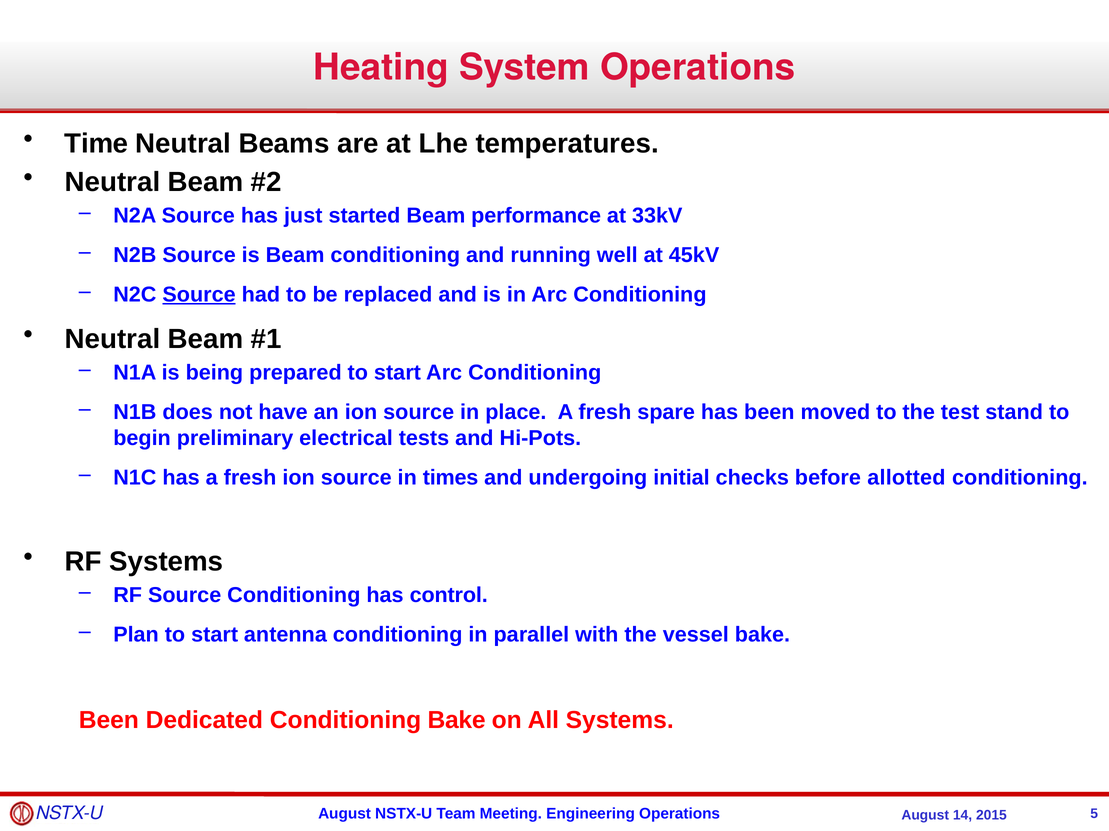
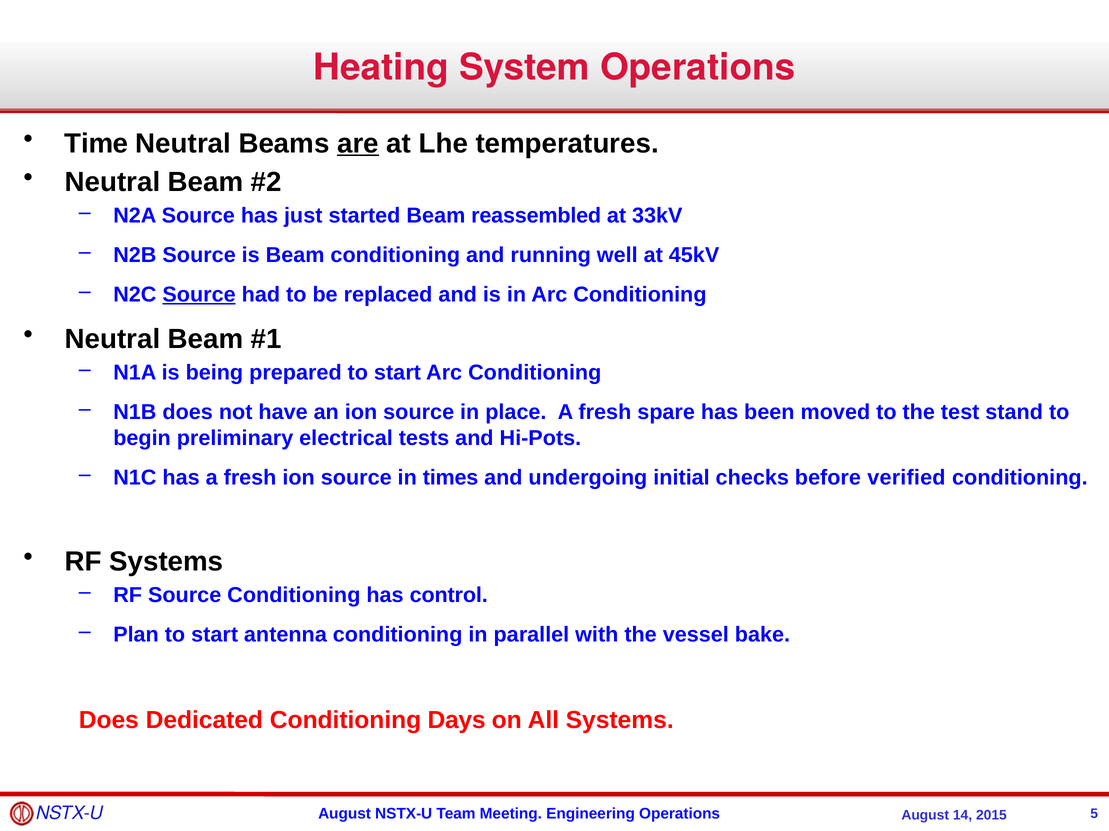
are underline: none -> present
performance: performance -> reassembled
allotted: allotted -> verified
Been at (109, 721): Been -> Does
Conditioning Bake: Bake -> Days
